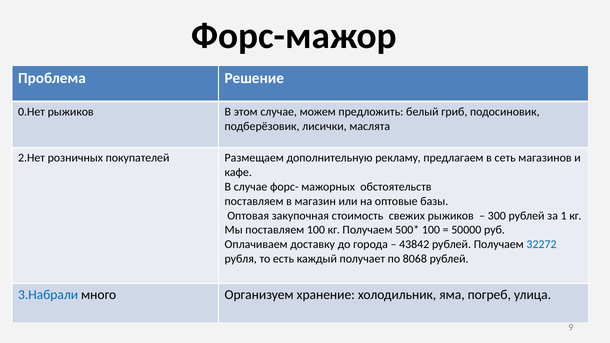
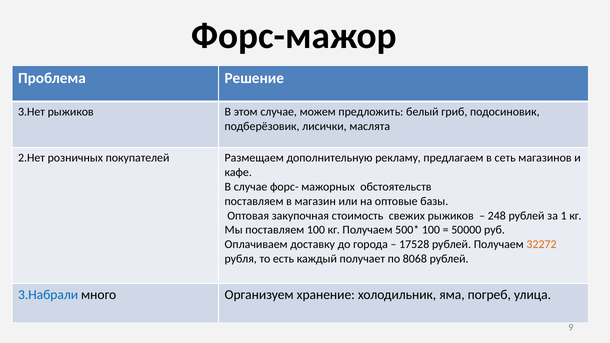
0.Нет: 0.Нет -> 3.Нет
300: 300 -> 248
43842: 43842 -> 17528
32272 colour: blue -> orange
